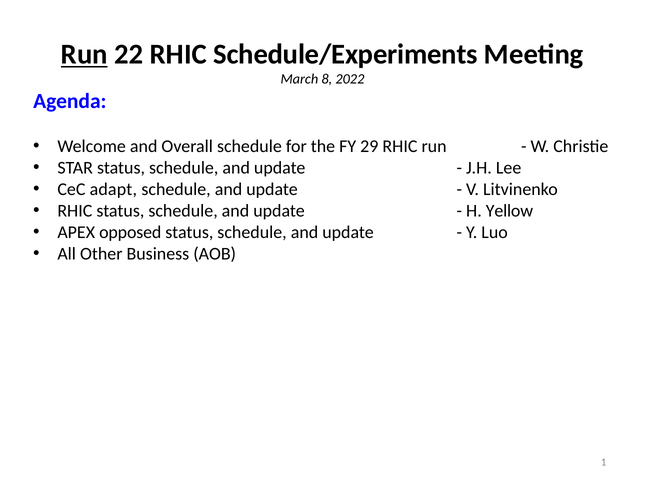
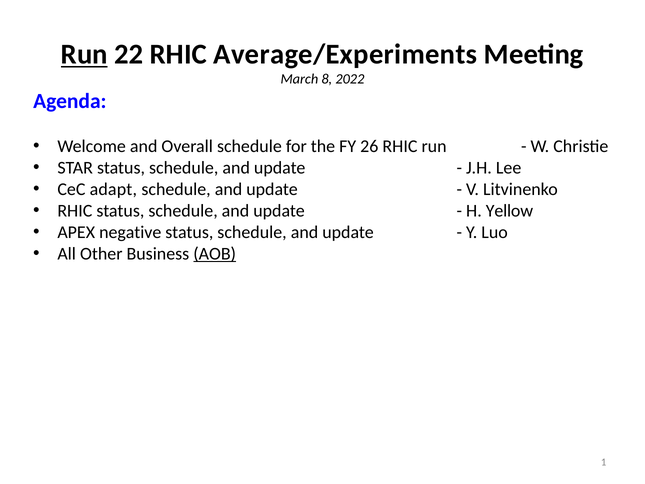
Schedule/Experiments: Schedule/Experiments -> Average/Experiments
29: 29 -> 26
opposed: opposed -> negative
AOB underline: none -> present
